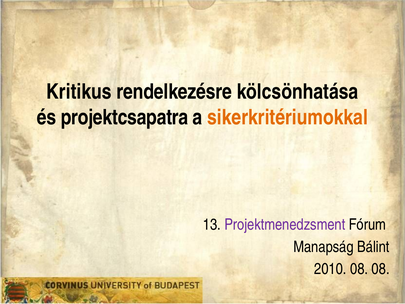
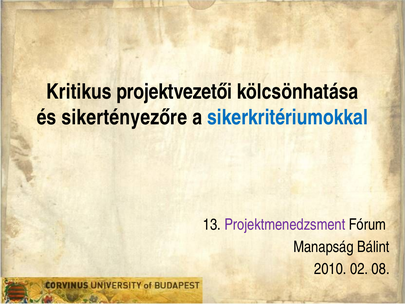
rendelkezésre: rendelkezésre -> projektvezetői
projektcsapatra: projektcsapatra -> sikertényezőre
sikerkritériumokkal colour: orange -> blue
2010 08: 08 -> 02
